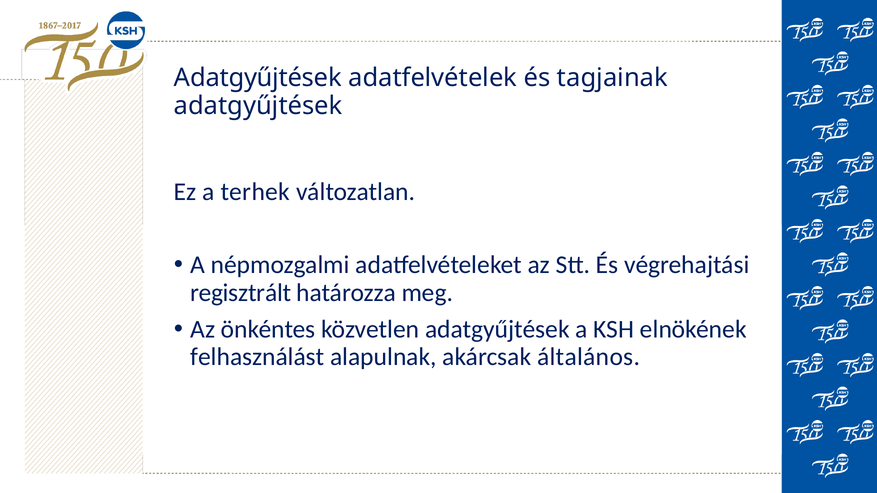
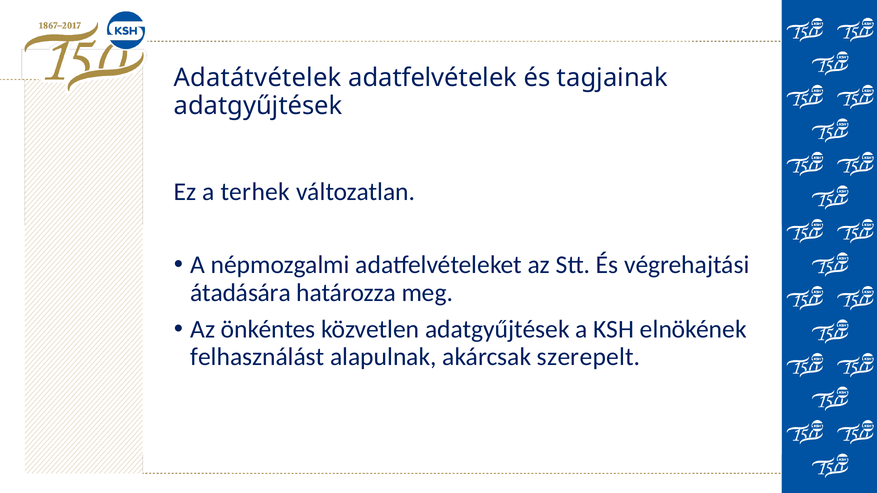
Adatgyűjtések at (258, 78): Adatgyűjtések -> Adatátvételek
regisztrált: regisztrált -> átadására
általános: általános -> szerepelt
